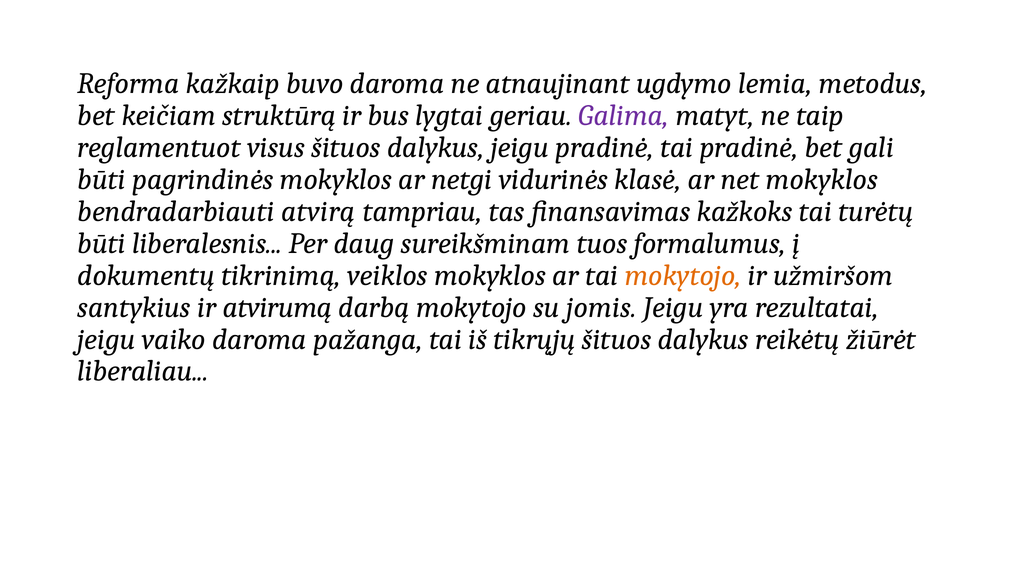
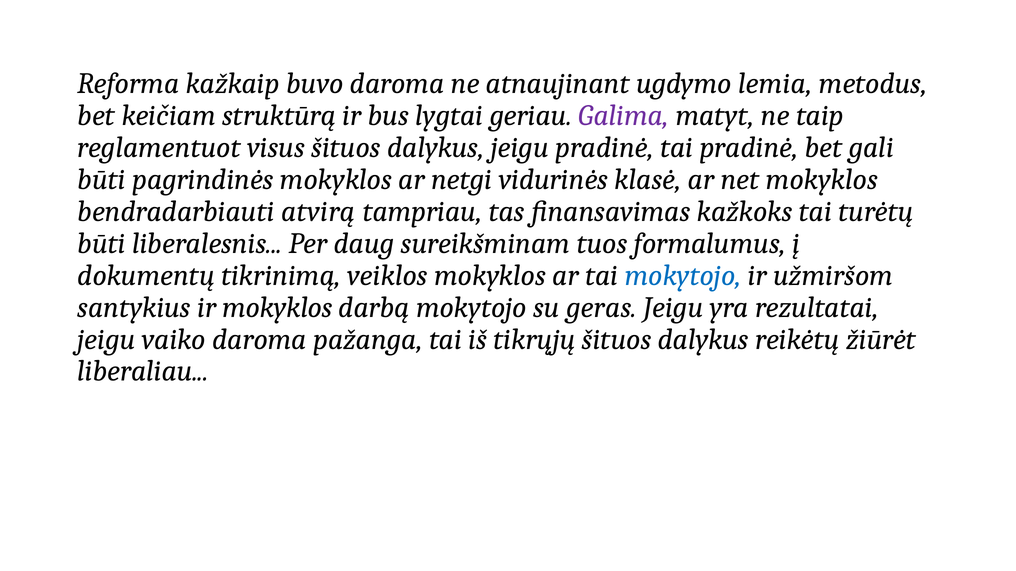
mokytojo at (683, 276) colour: orange -> blue
ir atvirumą: atvirumą -> mokyklos
jomis: jomis -> geras
